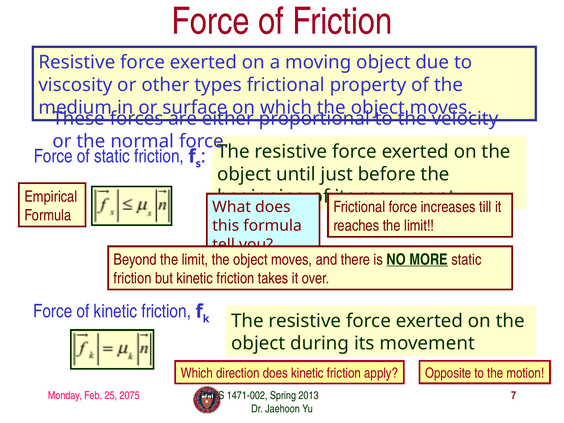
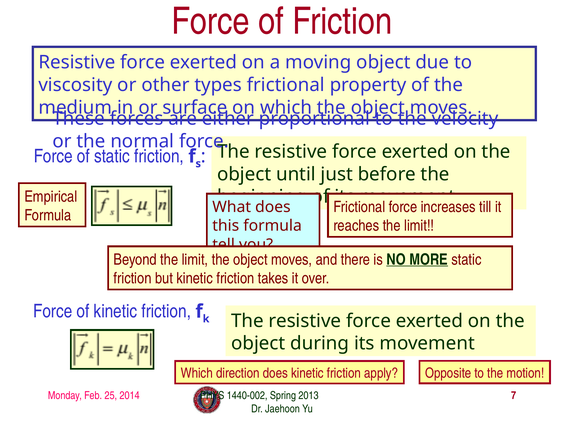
2075: 2075 -> 2014
1471-002: 1471-002 -> 1440-002
